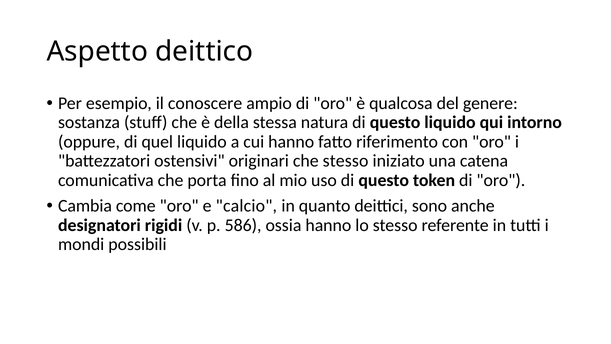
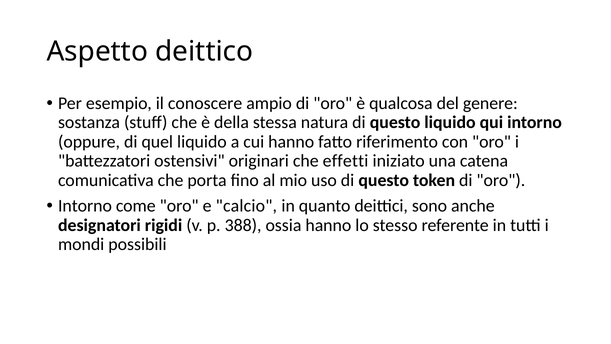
che stesso: stesso -> effetti
Cambia at (85, 206): Cambia -> Intorno
586: 586 -> 388
